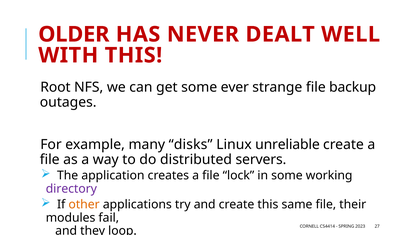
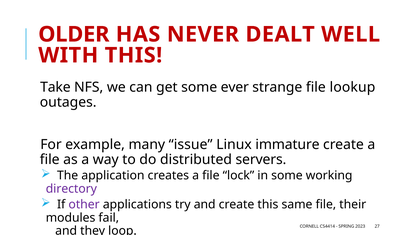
Root: Root -> Take
backup: backup -> lookup
disks: disks -> issue
unreliable: unreliable -> immature
other colour: orange -> purple
